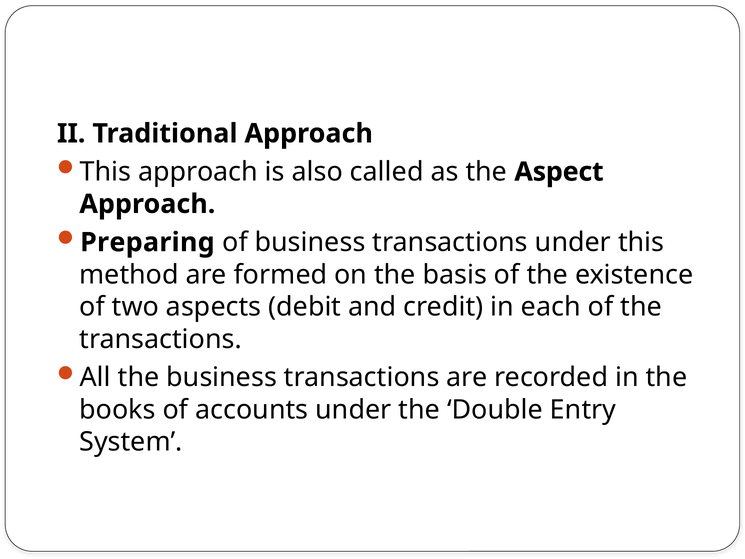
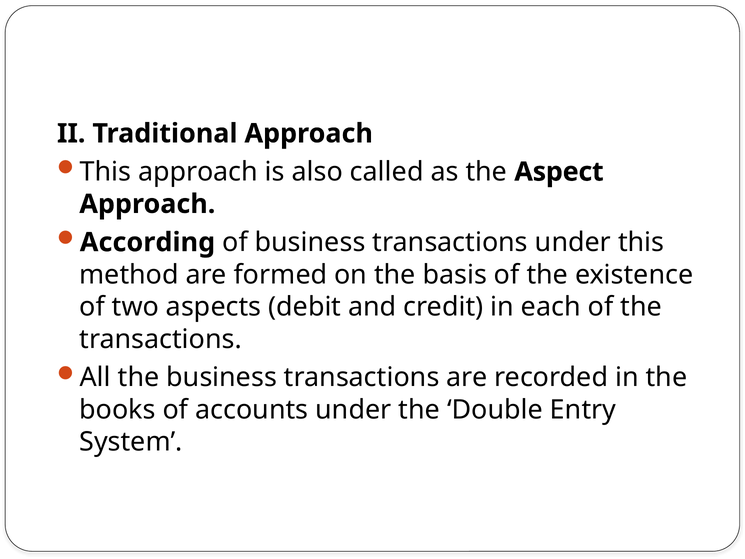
Preparing: Preparing -> According
